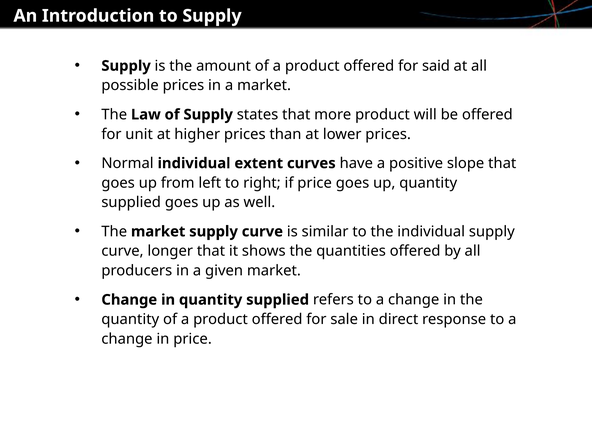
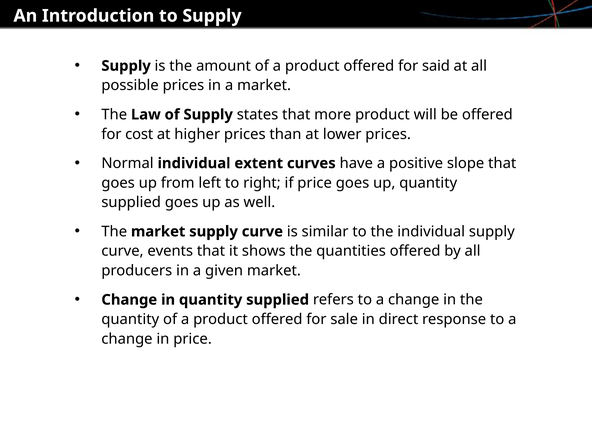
unit: unit -> cost
longer: longer -> events
